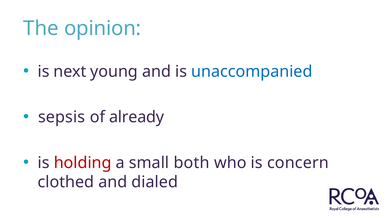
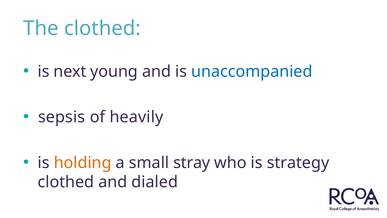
The opinion: opinion -> clothed
already: already -> heavily
holding colour: red -> orange
both: both -> stray
concern: concern -> strategy
